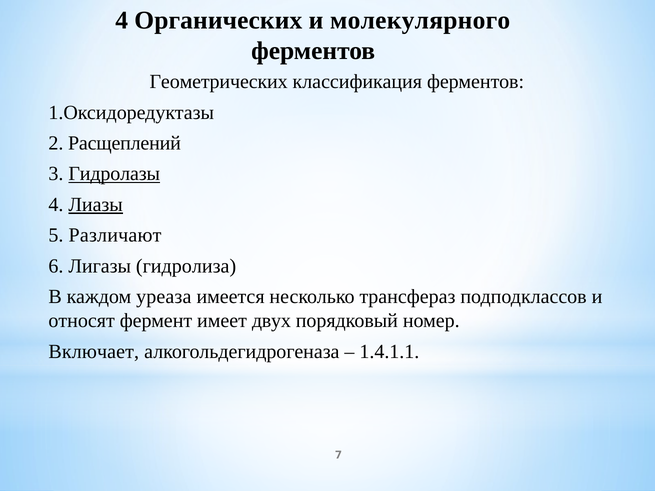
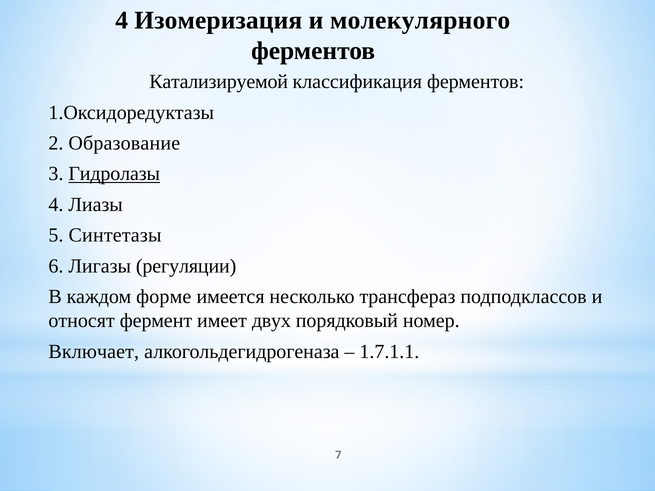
Органических: Органических -> Изомеризация
Геометрических: Геометрических -> Катализируемой
Расщеплений: Расщеплений -> Образование
Лиазы underline: present -> none
Различают: Различают -> Синтетазы
гидролиза: гидролиза -> регуляции
уреаза: уреаза -> форме
1.4.1.1: 1.4.1.1 -> 1.7.1.1
